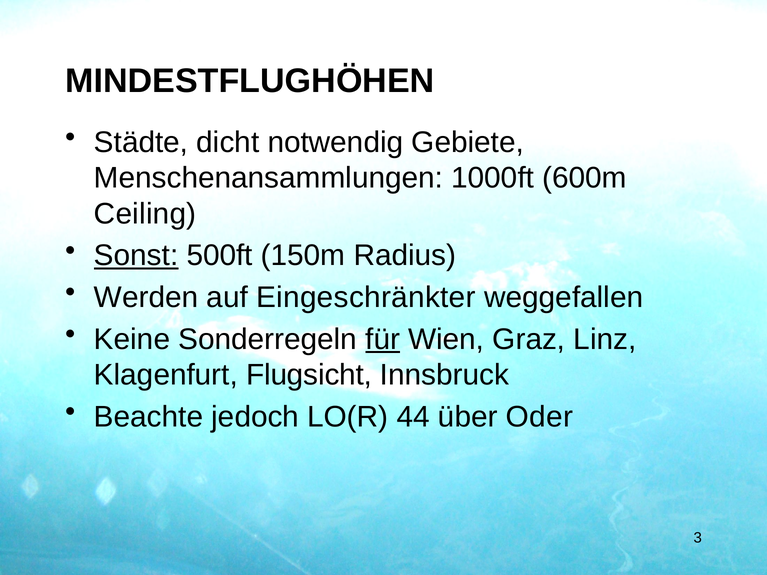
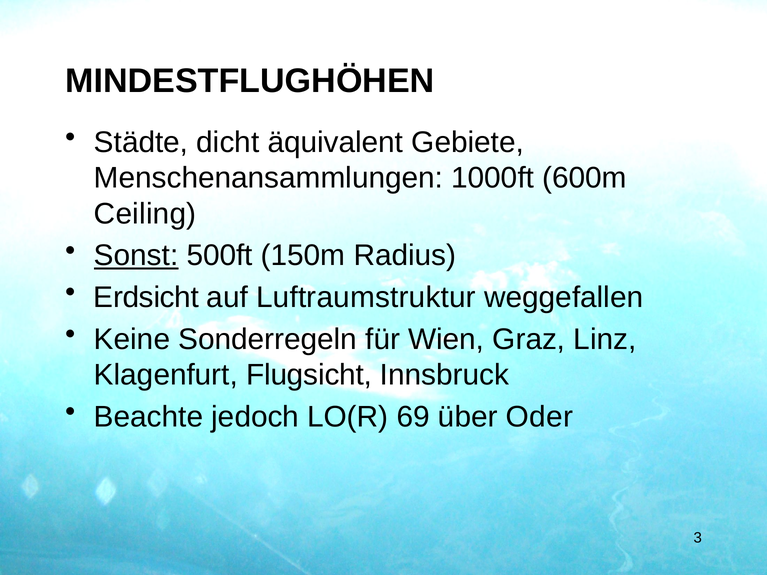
notwendig: notwendig -> äquivalent
Werden: Werden -> Erdsicht
Eingeschränkter: Eingeschränkter -> Luftraumstruktur
für underline: present -> none
44: 44 -> 69
